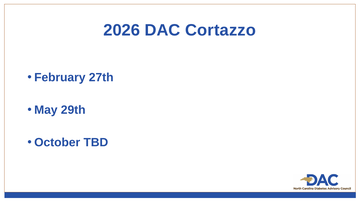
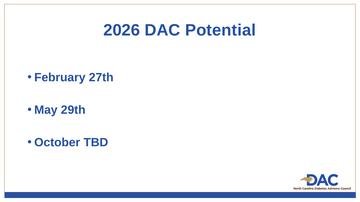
Cortazzo: Cortazzo -> Potential
